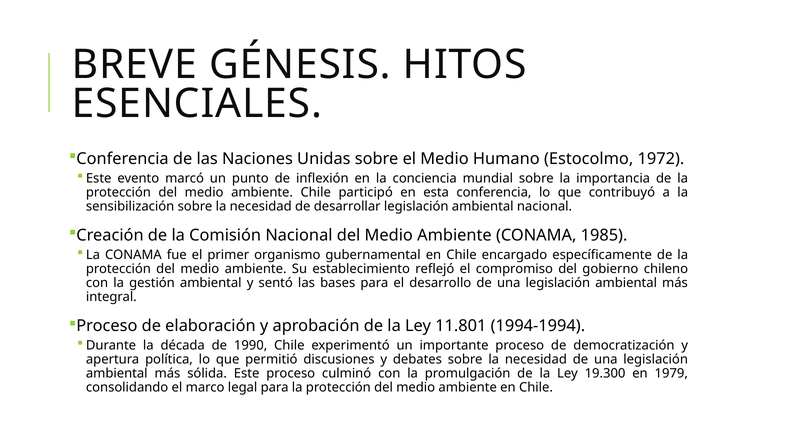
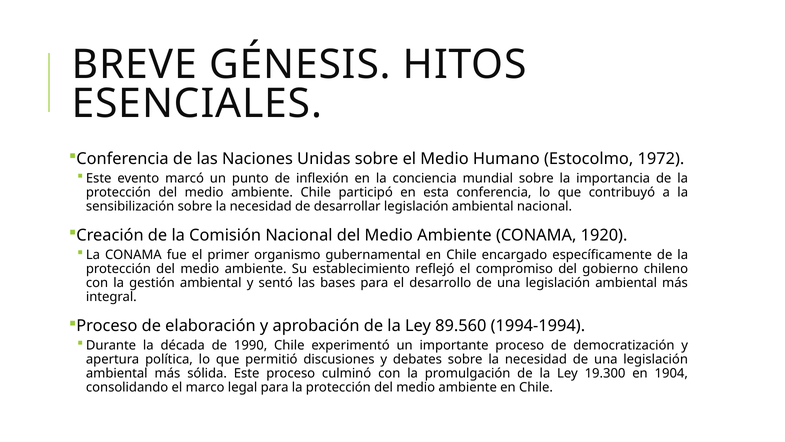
1985: 1985 -> 1920
11.801: 11.801 -> 89.560
1979: 1979 -> 1904
